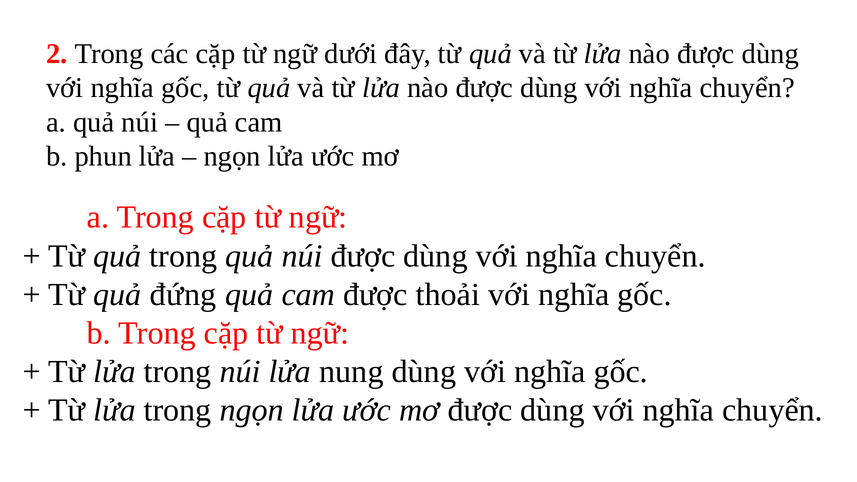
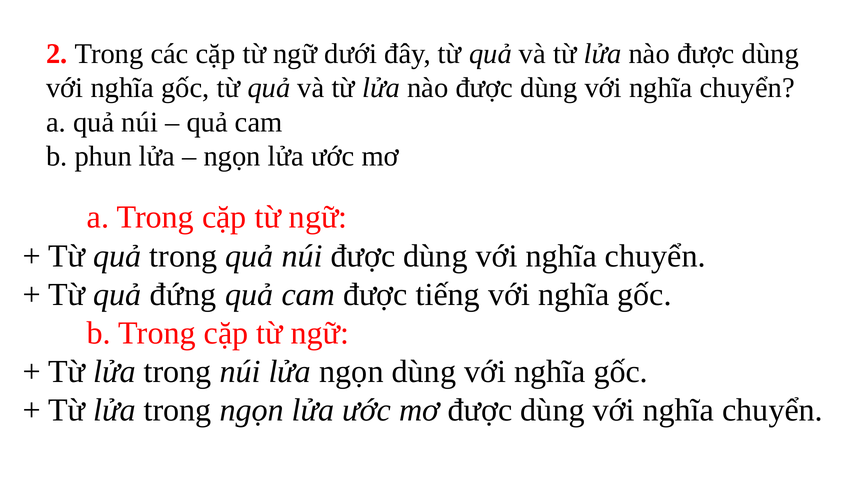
thoải: thoải -> tiếng
lửa nung: nung -> ngọn
